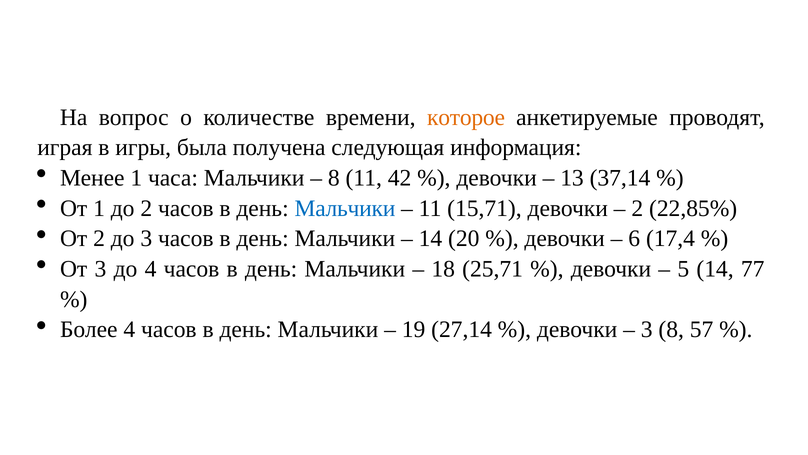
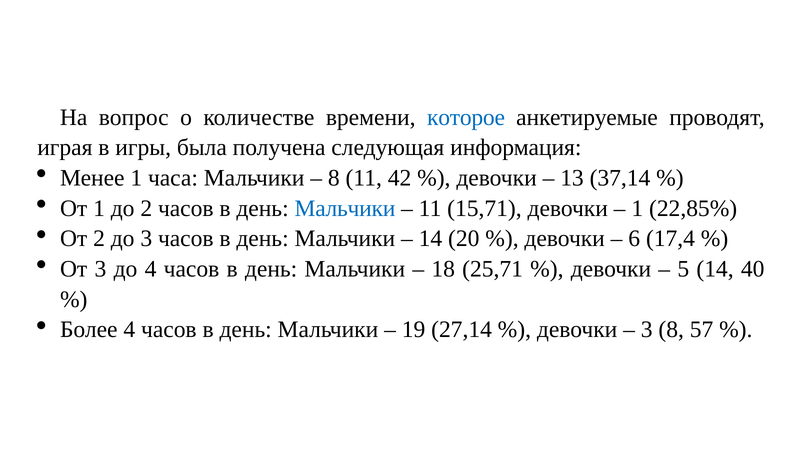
которое colour: orange -> blue
2 at (637, 208): 2 -> 1
77: 77 -> 40
